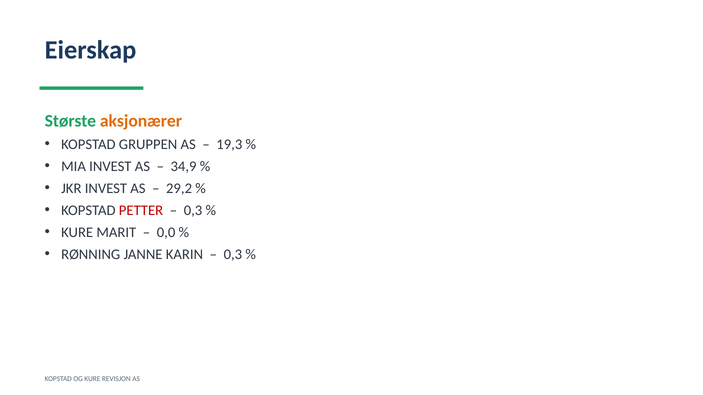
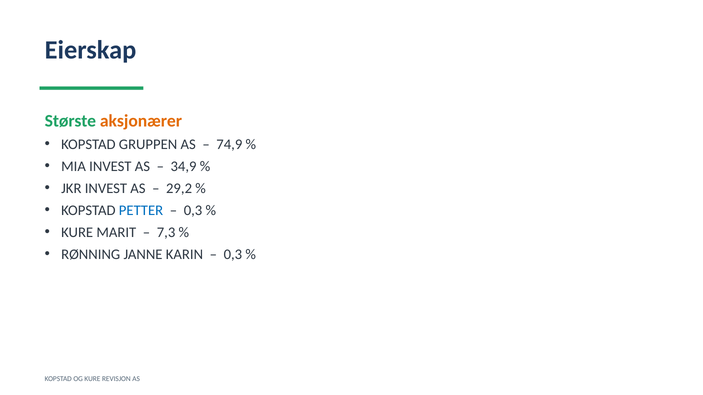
19,3: 19,3 -> 74,9
PETTER colour: red -> blue
0,0: 0,0 -> 7,3
